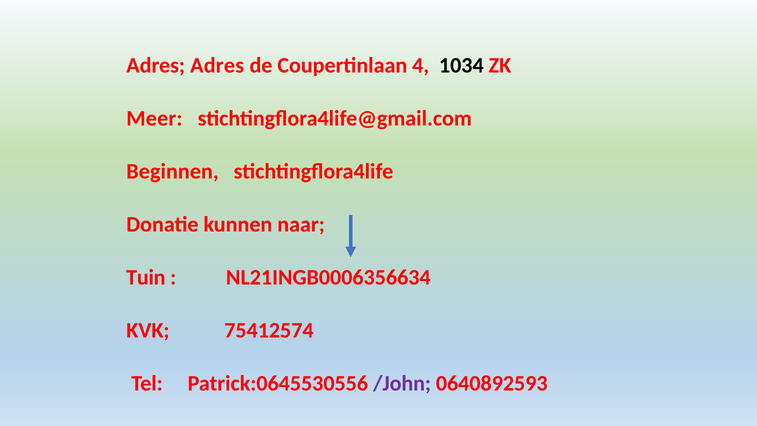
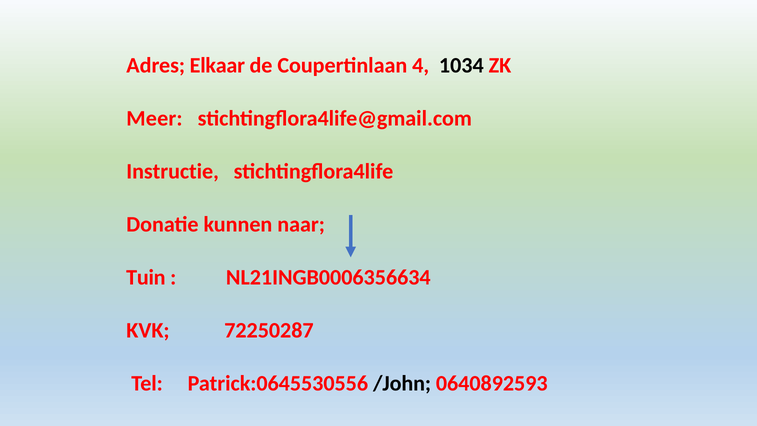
Adres Adres: Adres -> Elkaar
Beginnen: Beginnen -> Instructie
75412574: 75412574 -> 72250287
/John colour: purple -> black
